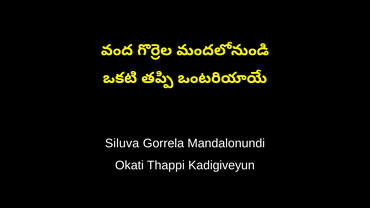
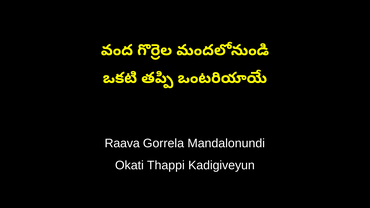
Siluva: Siluva -> Raava
